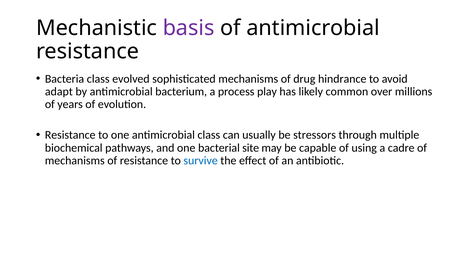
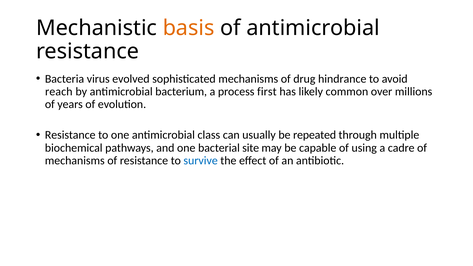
basis colour: purple -> orange
Bacteria class: class -> virus
adapt: adapt -> reach
play: play -> first
stressors: stressors -> repeated
